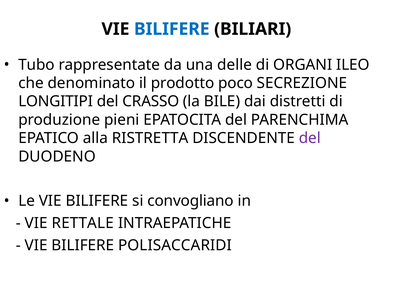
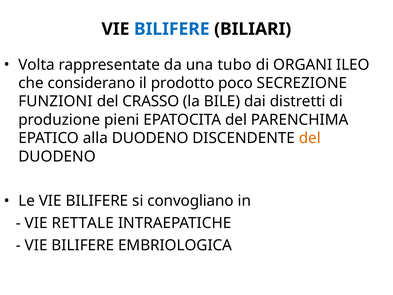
Tubo: Tubo -> Volta
delle: delle -> tubo
denominato: denominato -> considerano
LONGITIPI: LONGITIPI -> FUNZIONI
alla RISTRETTA: RISTRETTA -> DUODENO
del at (310, 138) colour: purple -> orange
POLISACCARIDI: POLISACCARIDI -> EMBRIOLOGICA
